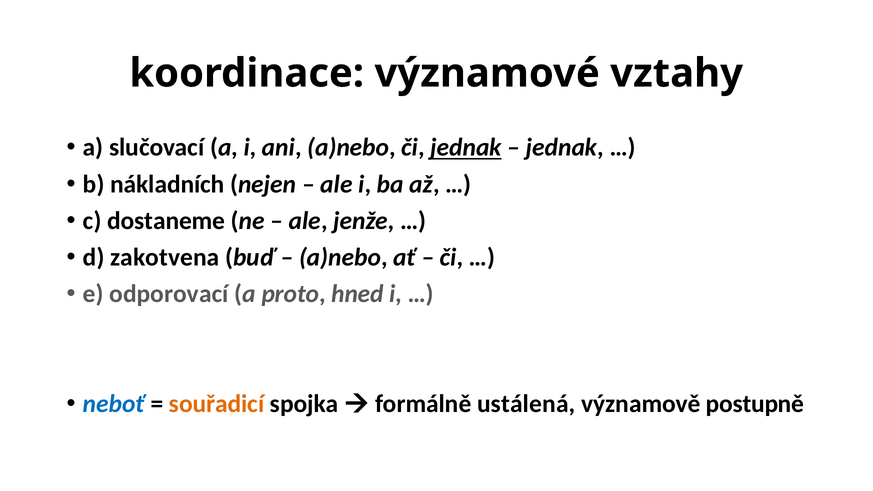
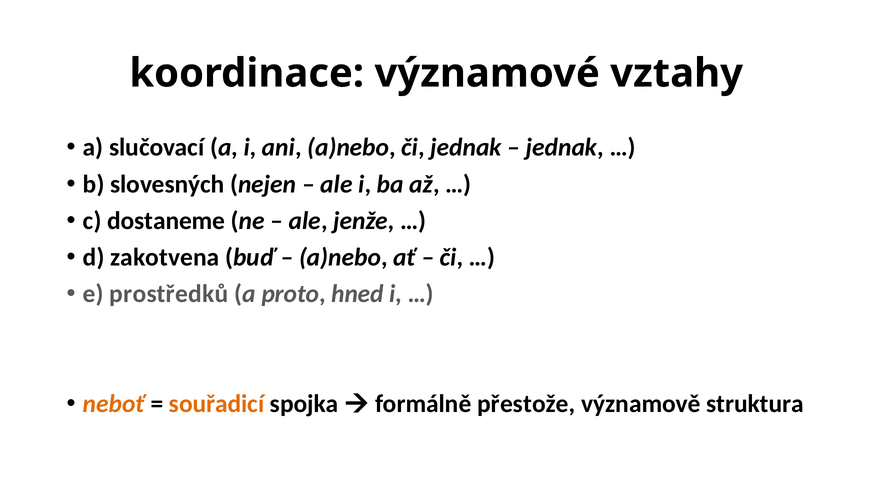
jednak at (466, 148) underline: present -> none
nákladních: nákladních -> slovesných
odporovací: odporovací -> prostředků
neboť colour: blue -> orange
ustálená: ustálená -> přestože
postupně: postupně -> struktura
